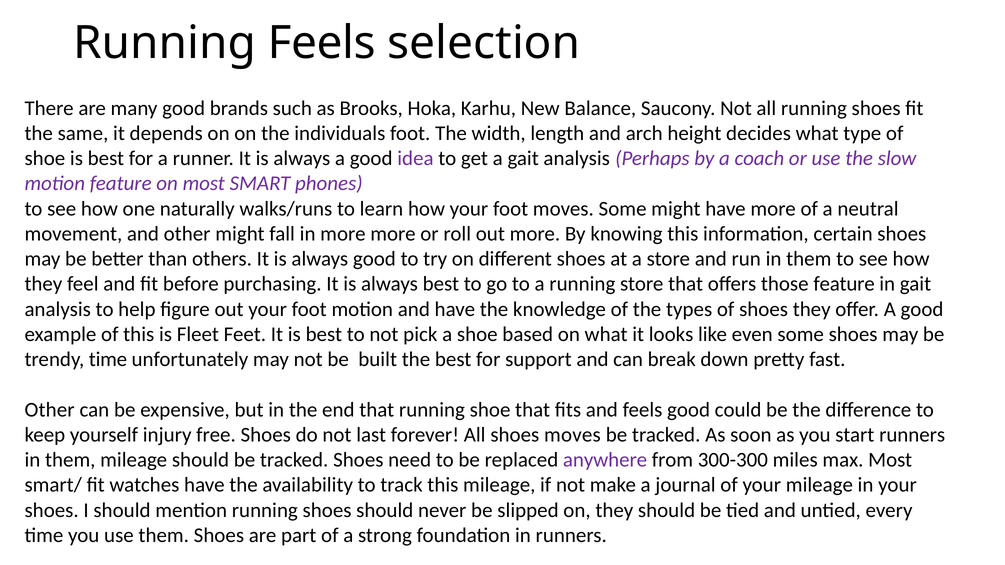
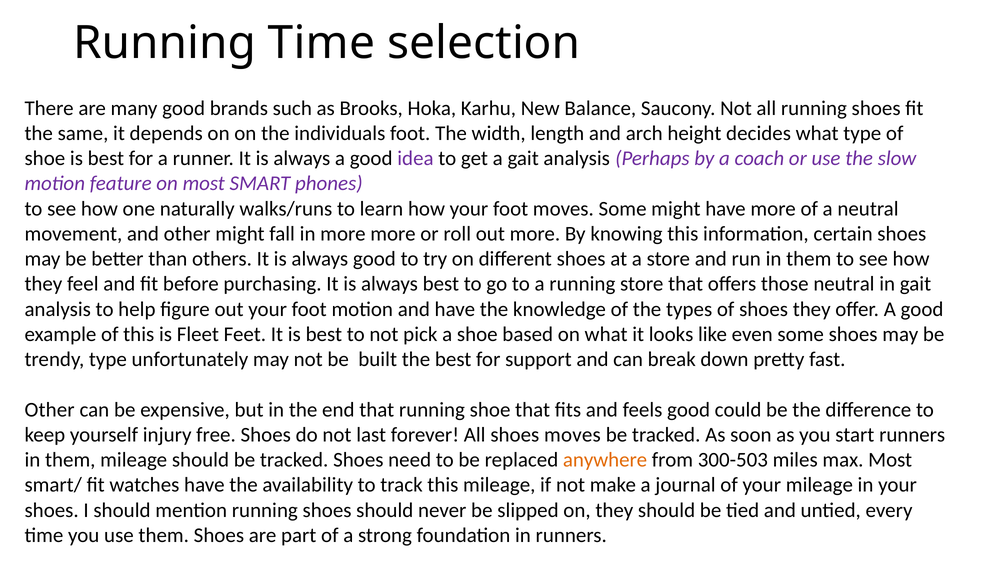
Running Feels: Feels -> Time
those feature: feature -> neutral
trendy time: time -> type
anywhere colour: purple -> orange
300-300: 300-300 -> 300-503
